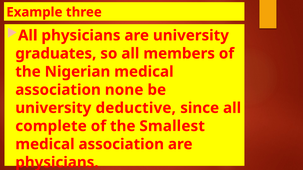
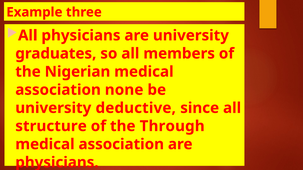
complete: complete -> structure
Smallest: Smallest -> Through
